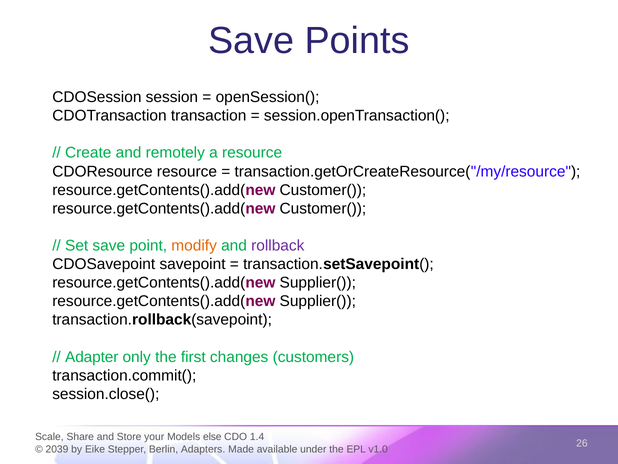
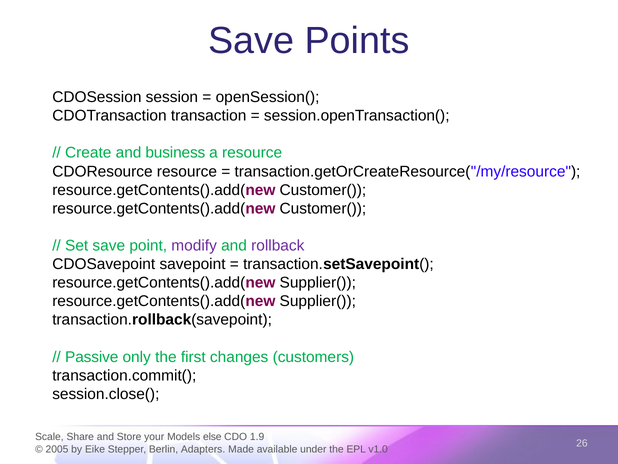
remotely: remotely -> business
modify colour: orange -> purple
Adapter: Adapter -> Passive
1.4: 1.4 -> 1.9
2039: 2039 -> 2005
